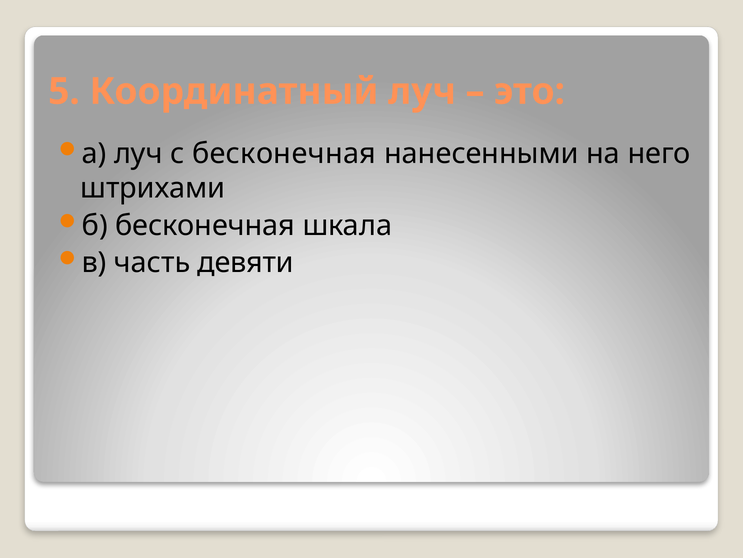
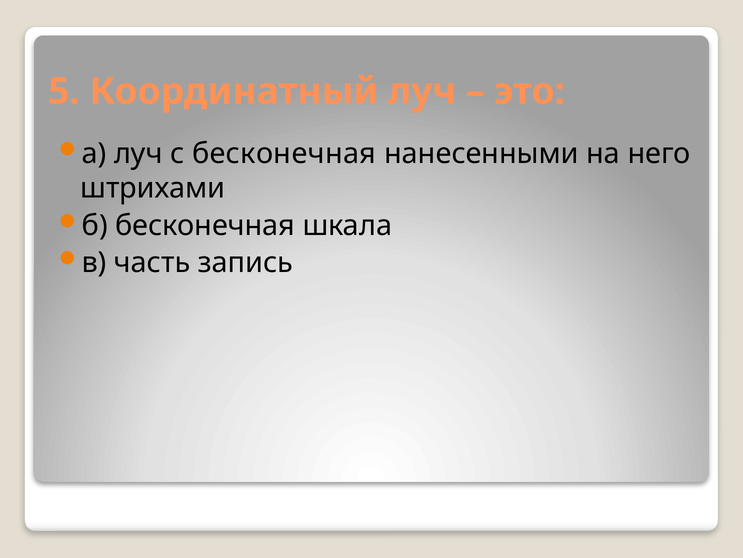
девяти: девяти -> запись
